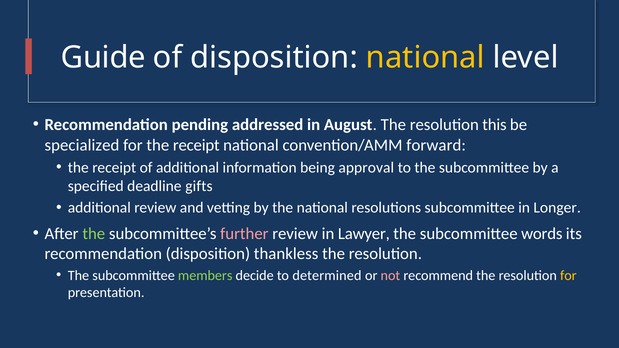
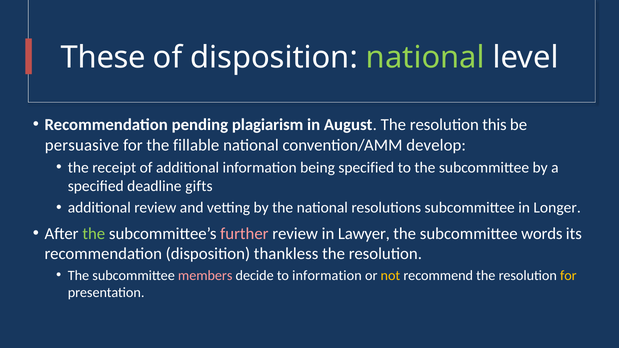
Guide: Guide -> These
national at (425, 58) colour: yellow -> light green
addressed: addressed -> plagiarism
specialized: specialized -> persuasive
for the receipt: receipt -> fillable
forward: forward -> develop
being approval: approval -> specified
members colour: light green -> pink
to determined: determined -> information
not colour: pink -> yellow
